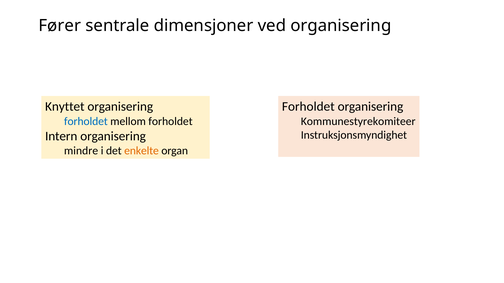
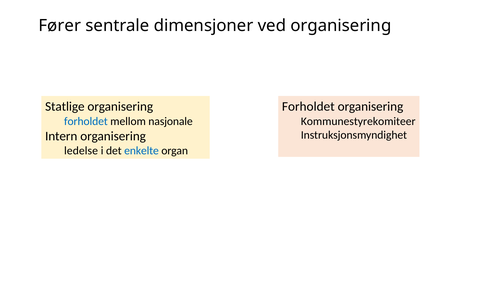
Knyttet: Knyttet -> Statlige
mellom forholdet: forholdet -> nasjonale
mindre: mindre -> ledelse
enkelte colour: orange -> blue
